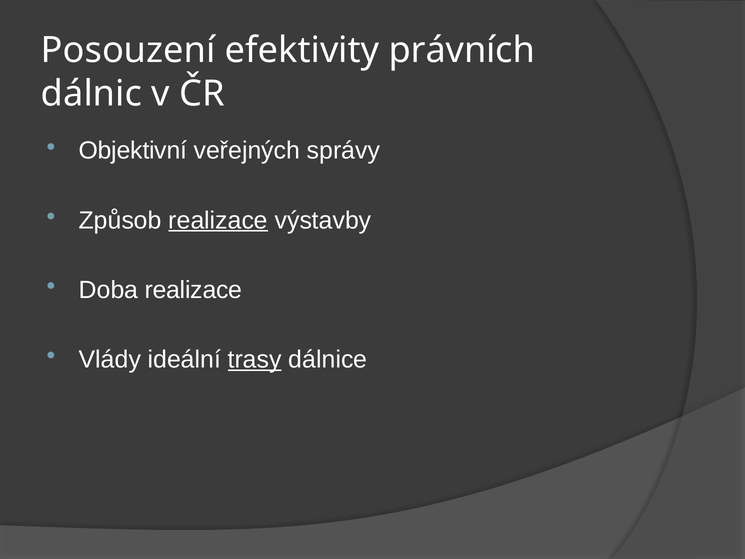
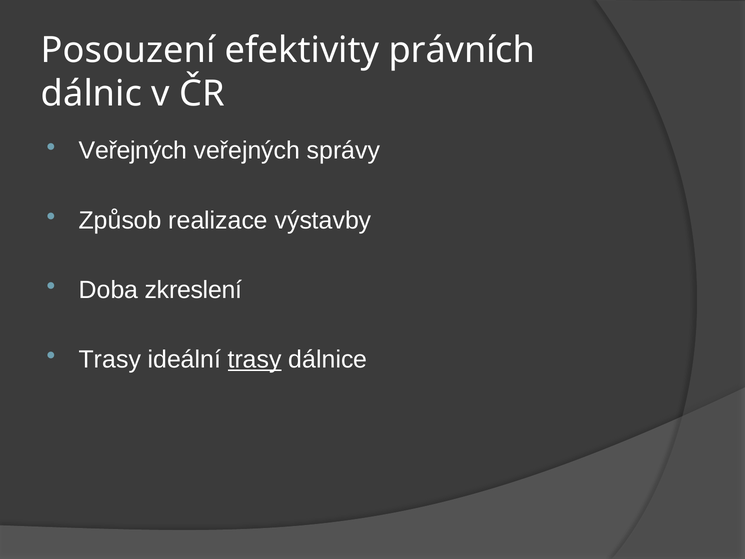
Objektivní at (133, 151): Objektivní -> Veřejných
realizace at (218, 220) underline: present -> none
Doba realizace: realizace -> zkreslení
Vlády at (110, 359): Vlády -> Trasy
